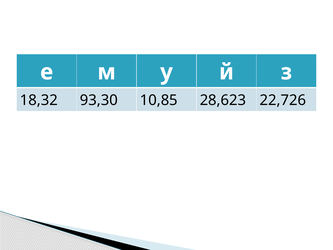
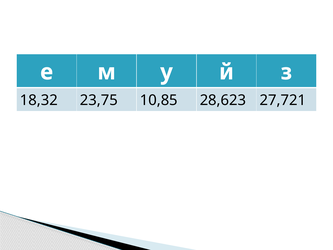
93,30: 93,30 -> 23,75
22,726: 22,726 -> 27,721
